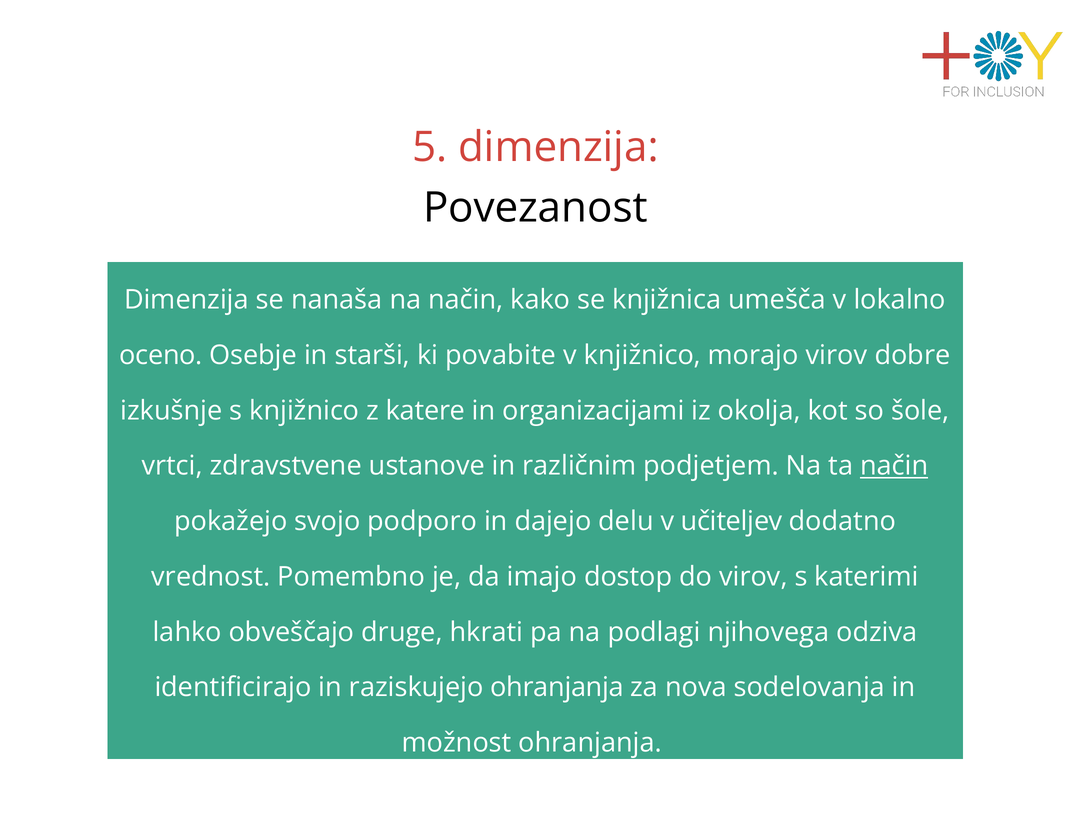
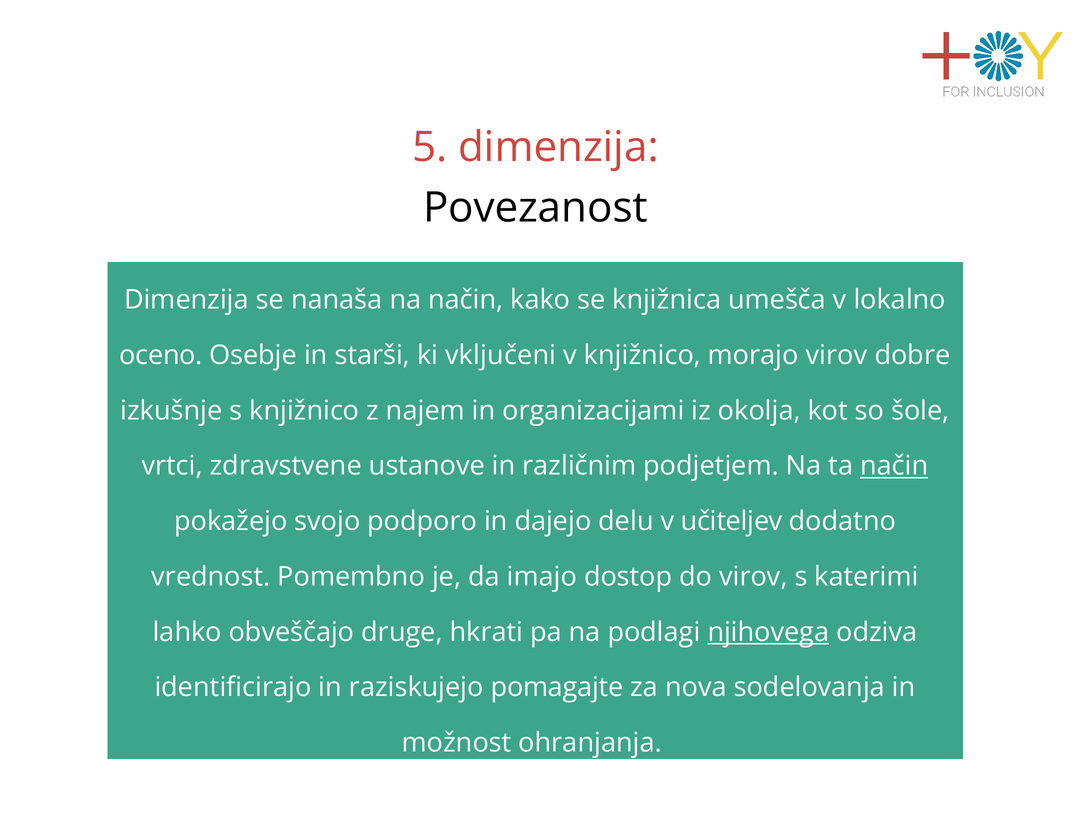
povabite: povabite -> vključeni
katere: katere -> najem
njihovega underline: none -> present
raziskujejo ohranjanja: ohranjanja -> pomagajte
